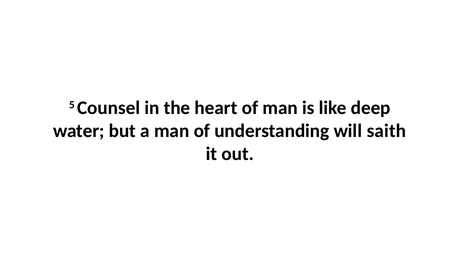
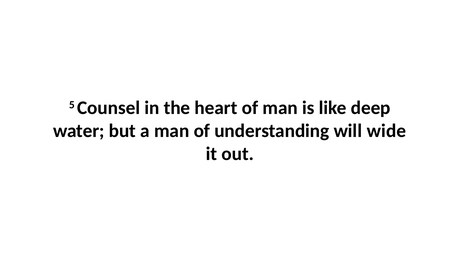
saith: saith -> wide
